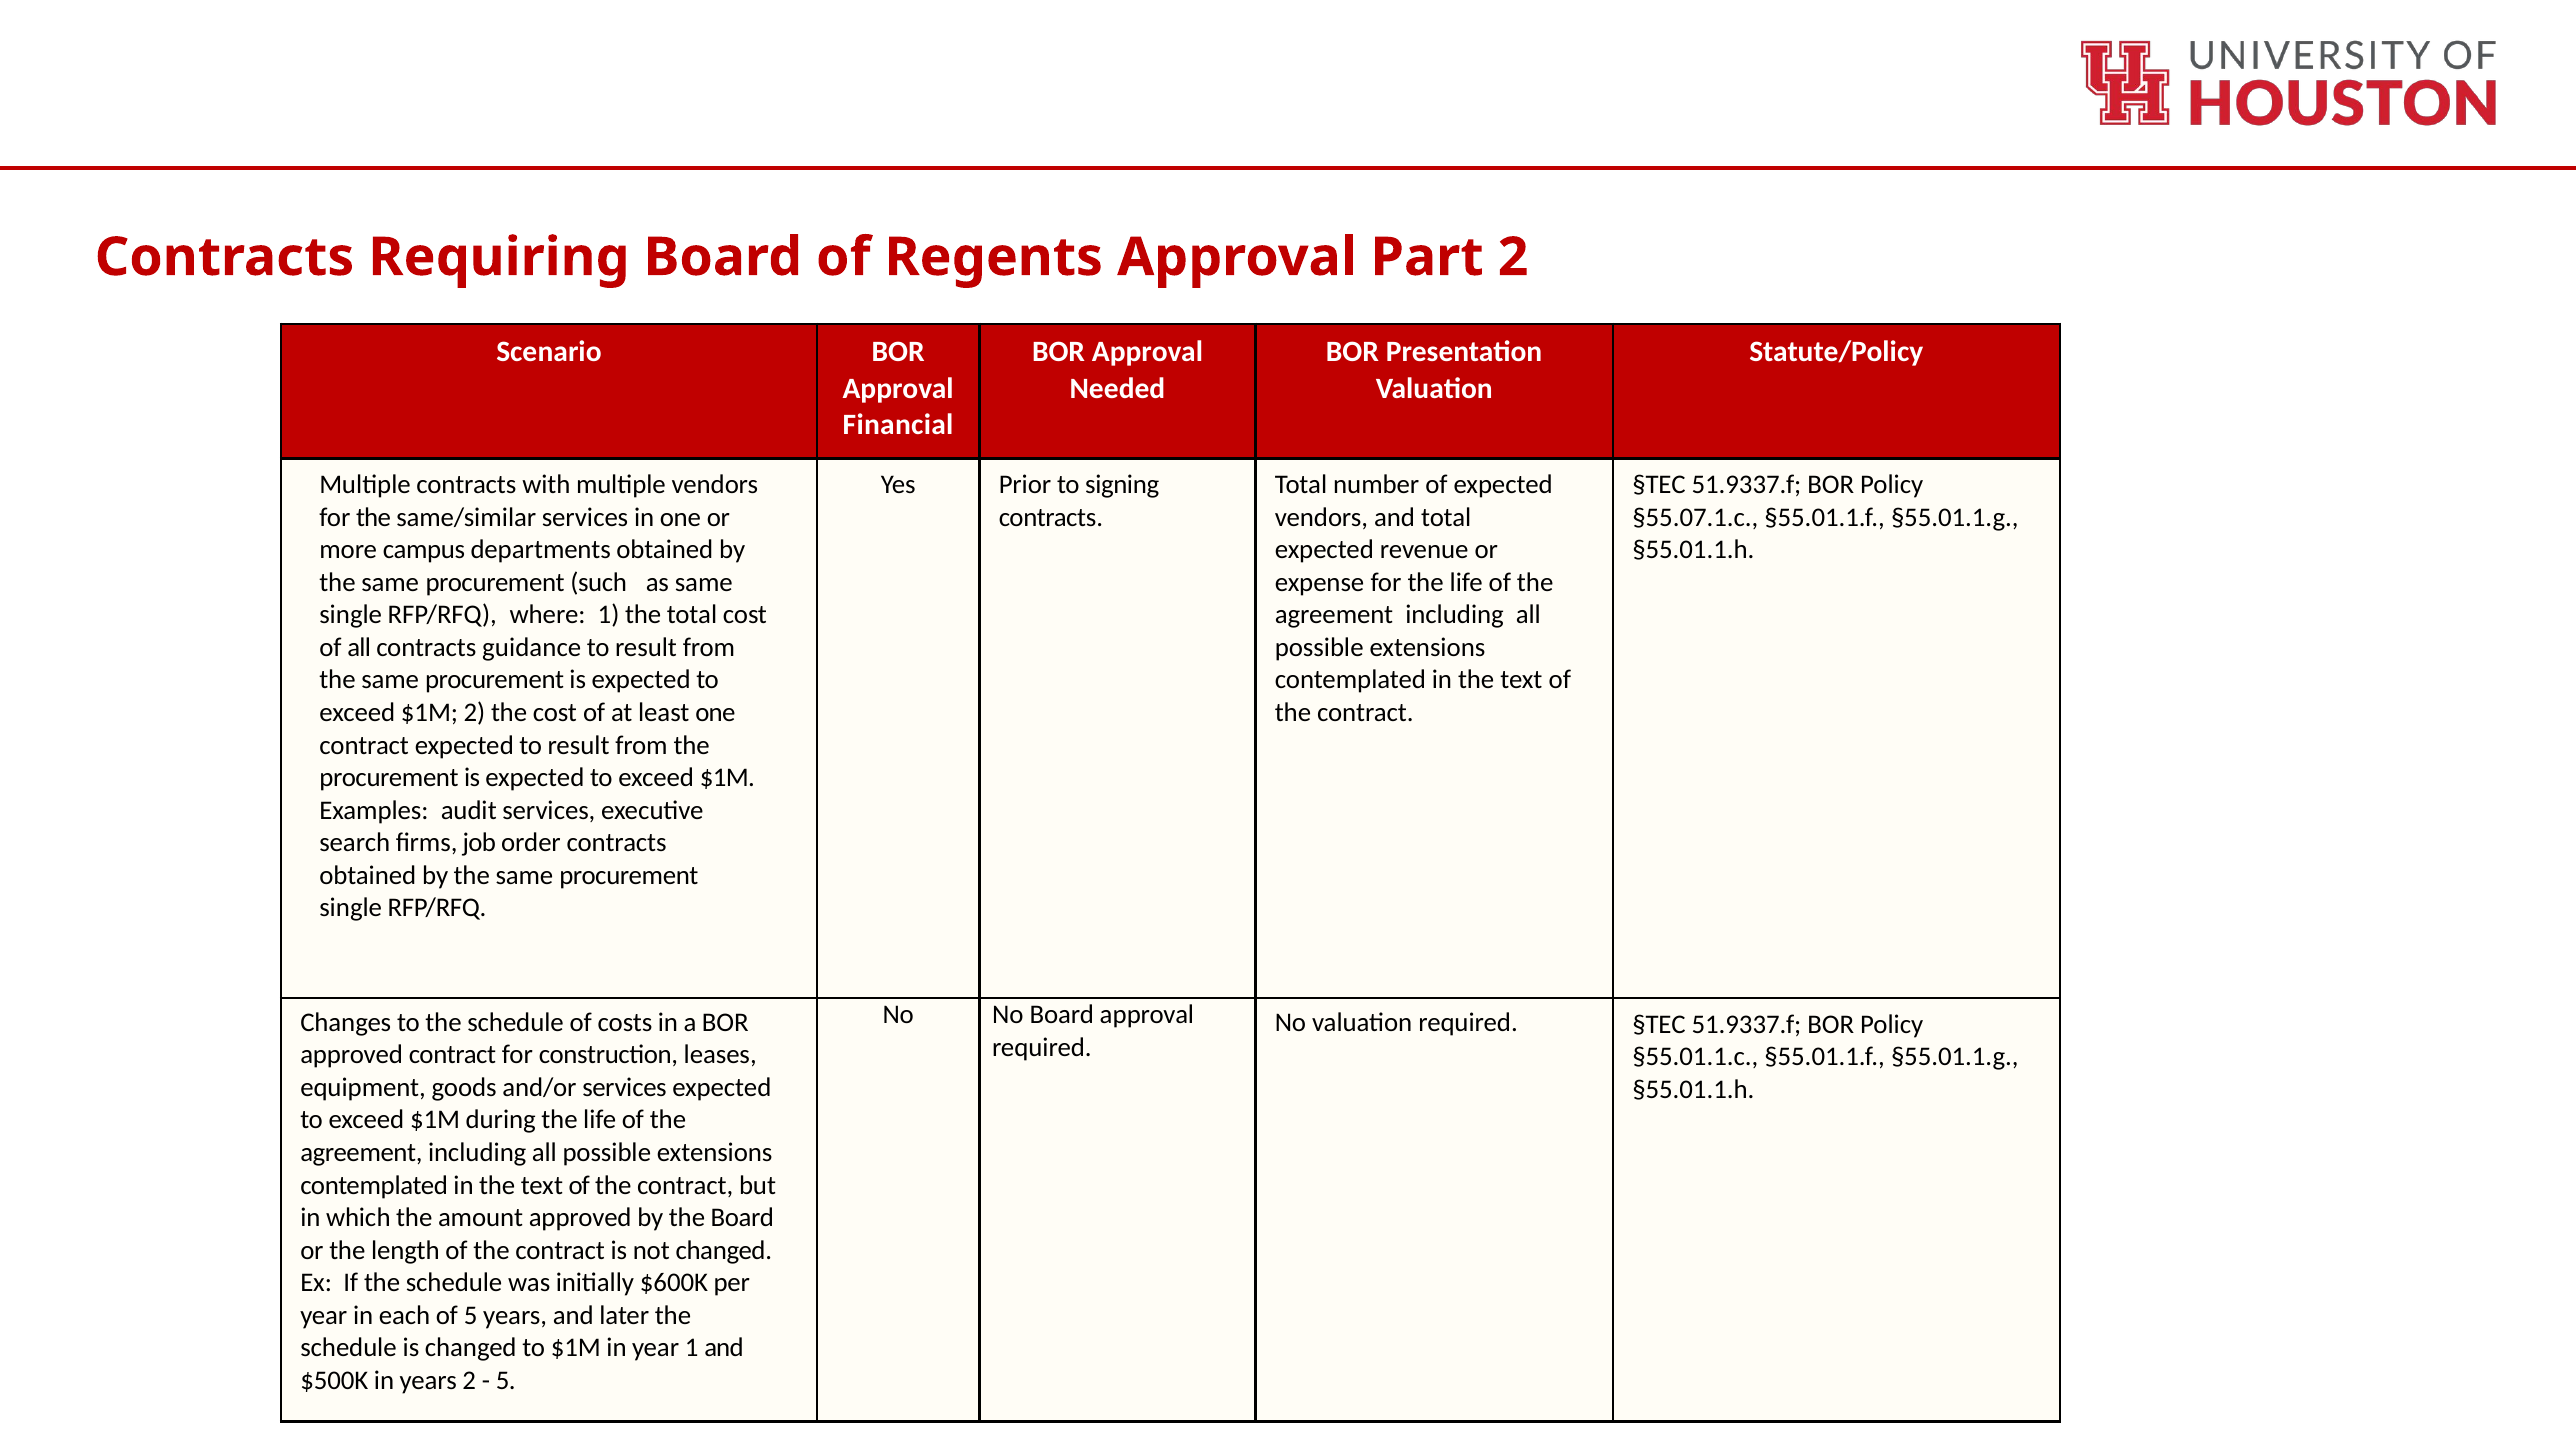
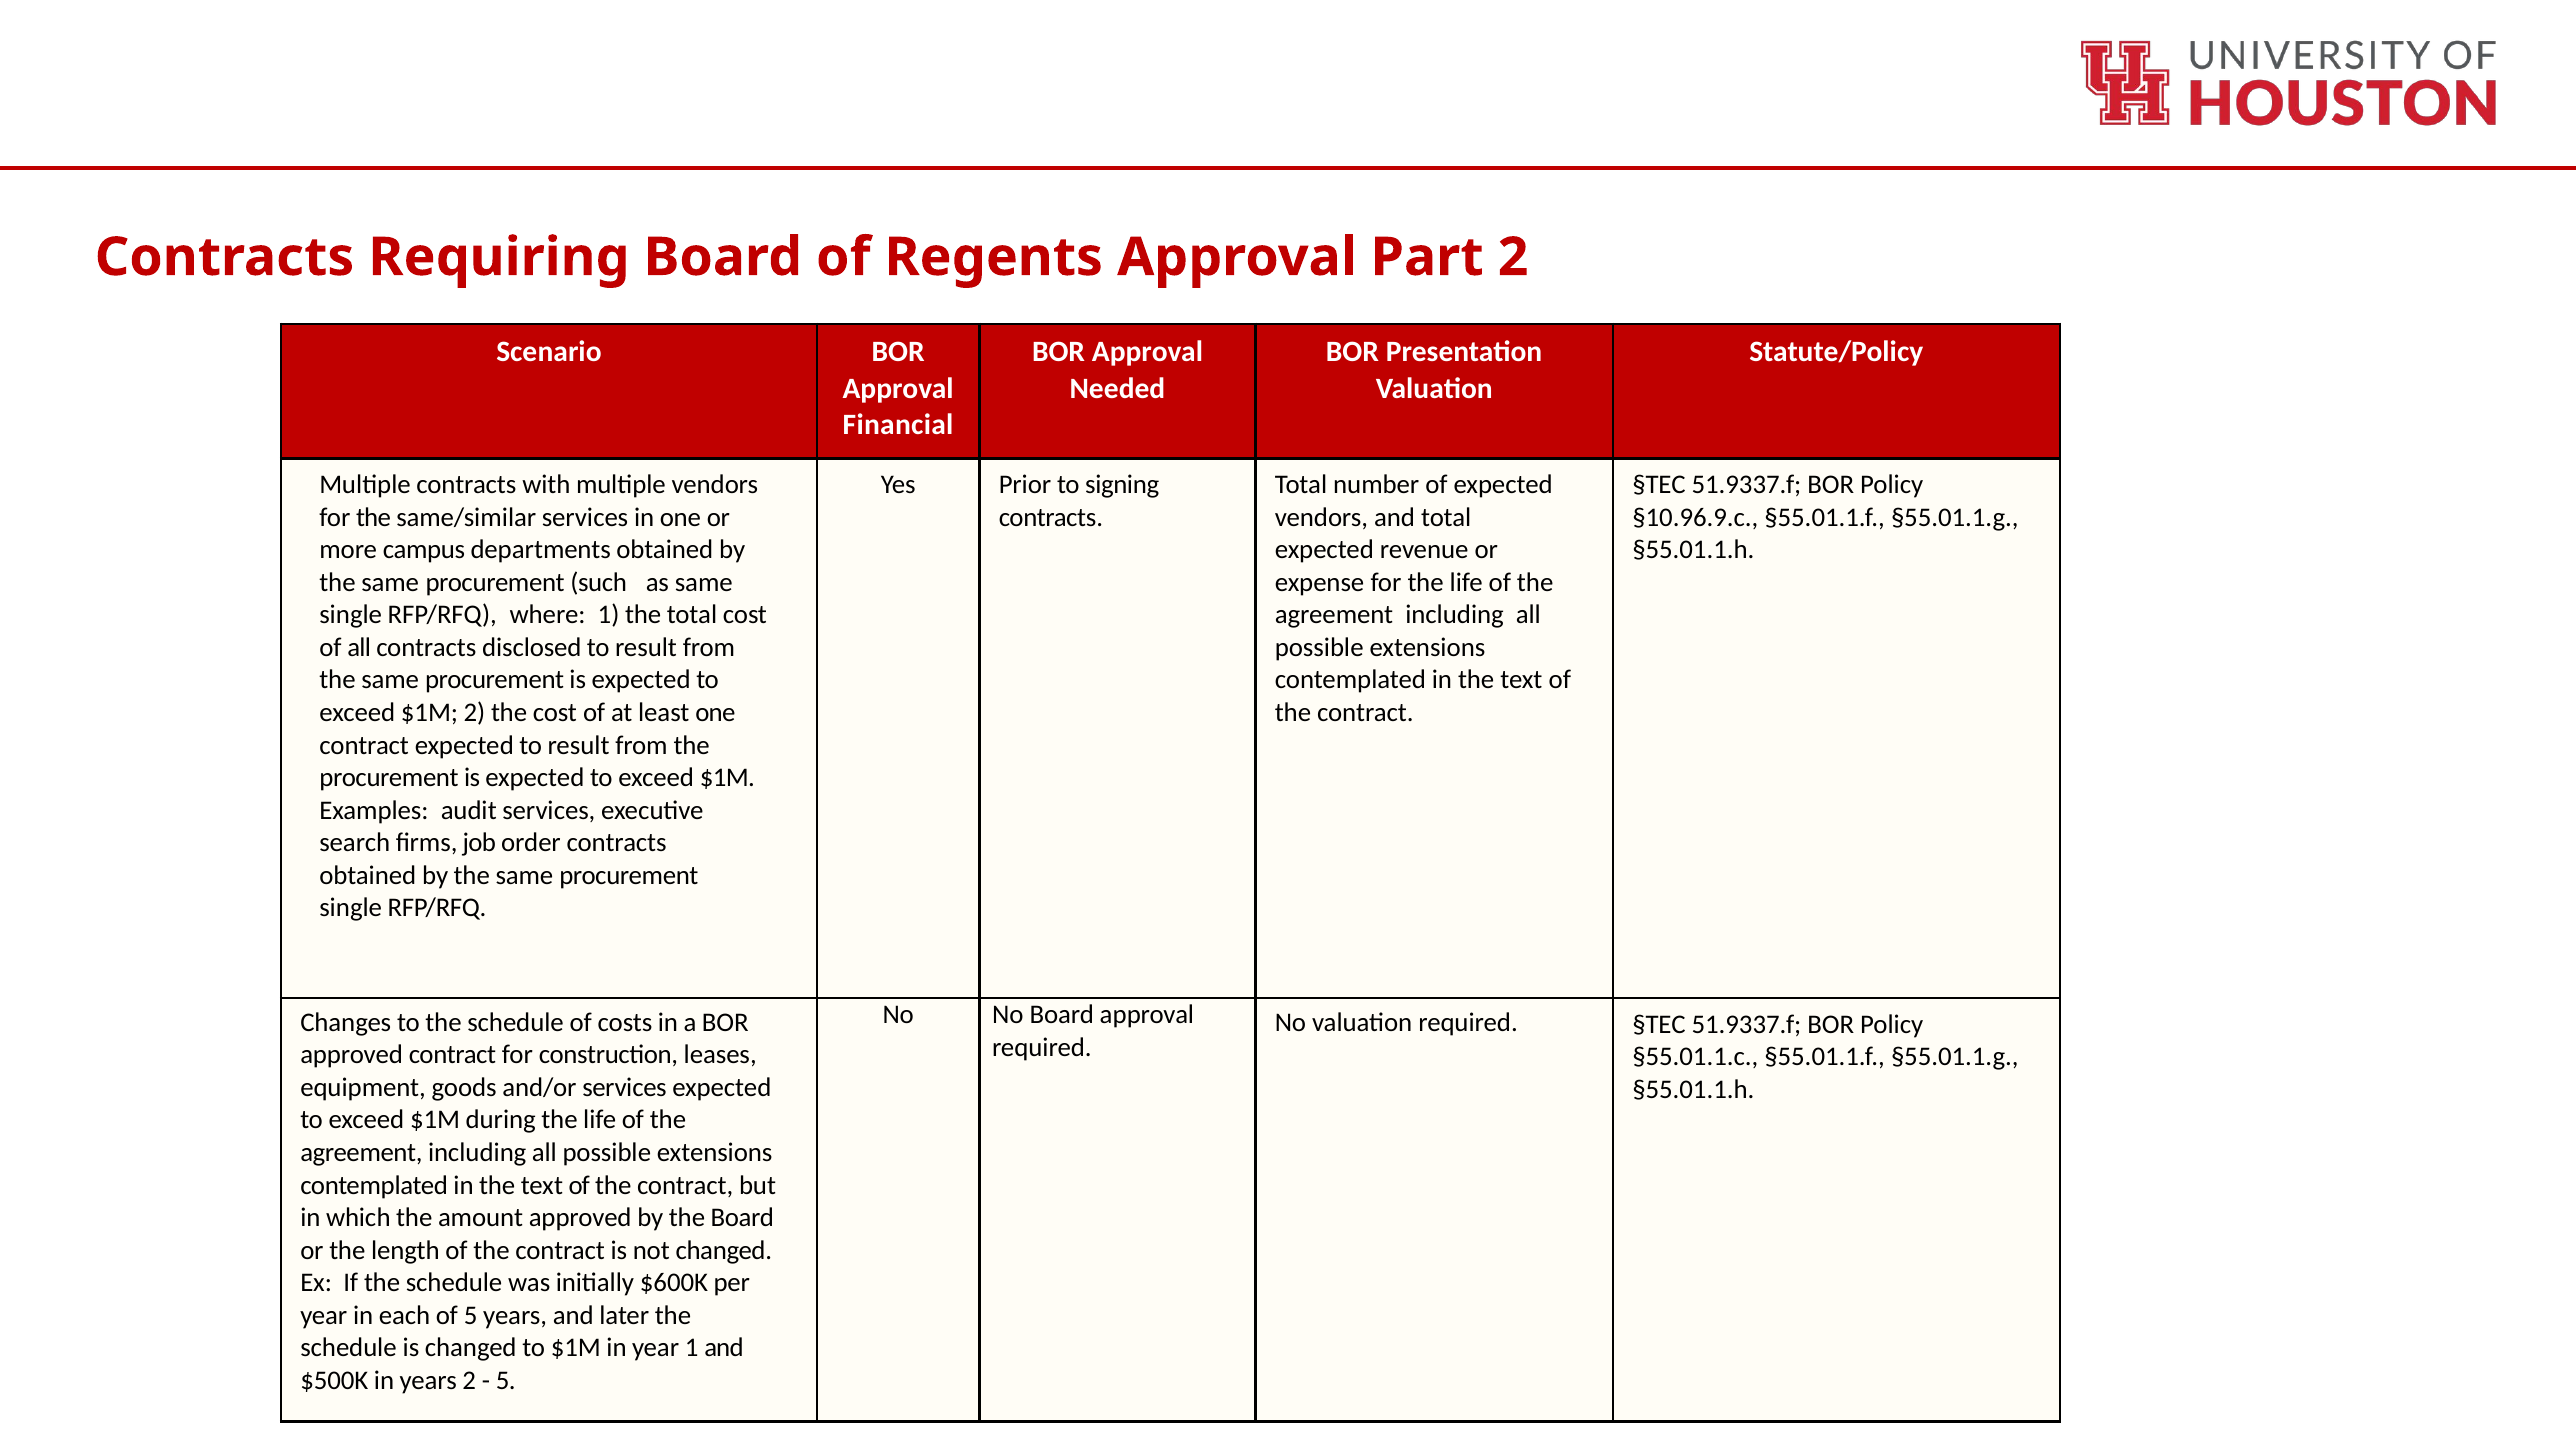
§55.07.1.c: §55.07.1.c -> §10.96.9.c
guidance: guidance -> disclosed
